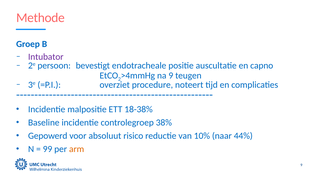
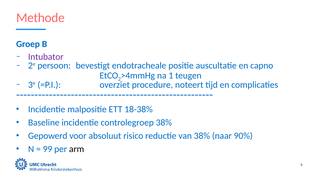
na 9: 9 -> 1
van 10%: 10% -> 38%
44%: 44% -> 90%
arm colour: orange -> black
